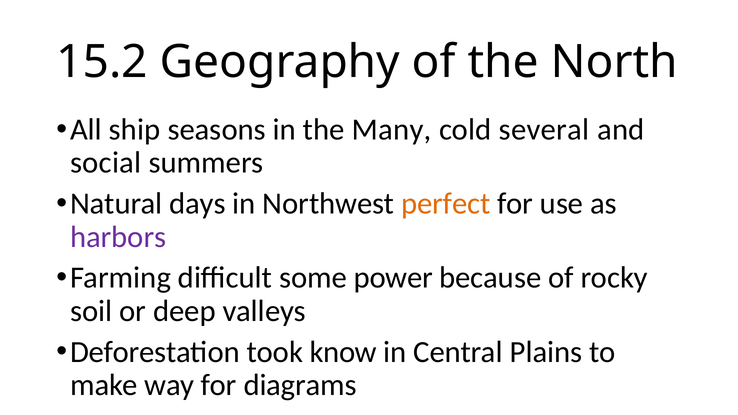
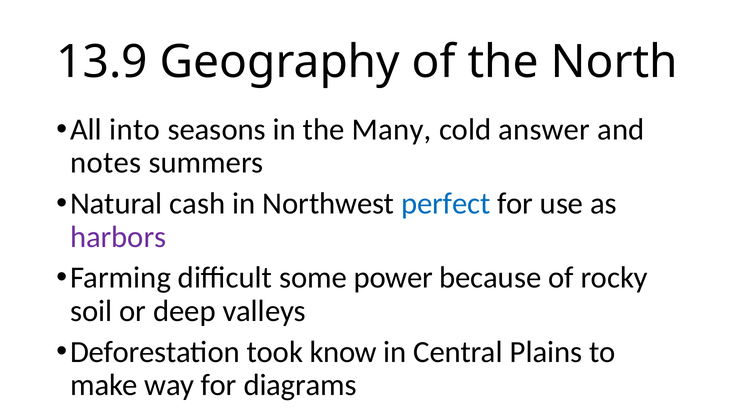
15.2: 15.2 -> 13.9
ship: ship -> into
several: several -> answer
social: social -> notes
days: days -> cash
perfect colour: orange -> blue
